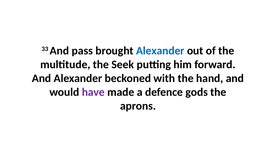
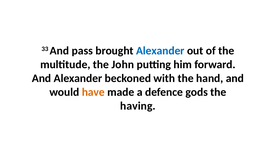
Seek: Seek -> John
have colour: purple -> orange
aprons: aprons -> having
